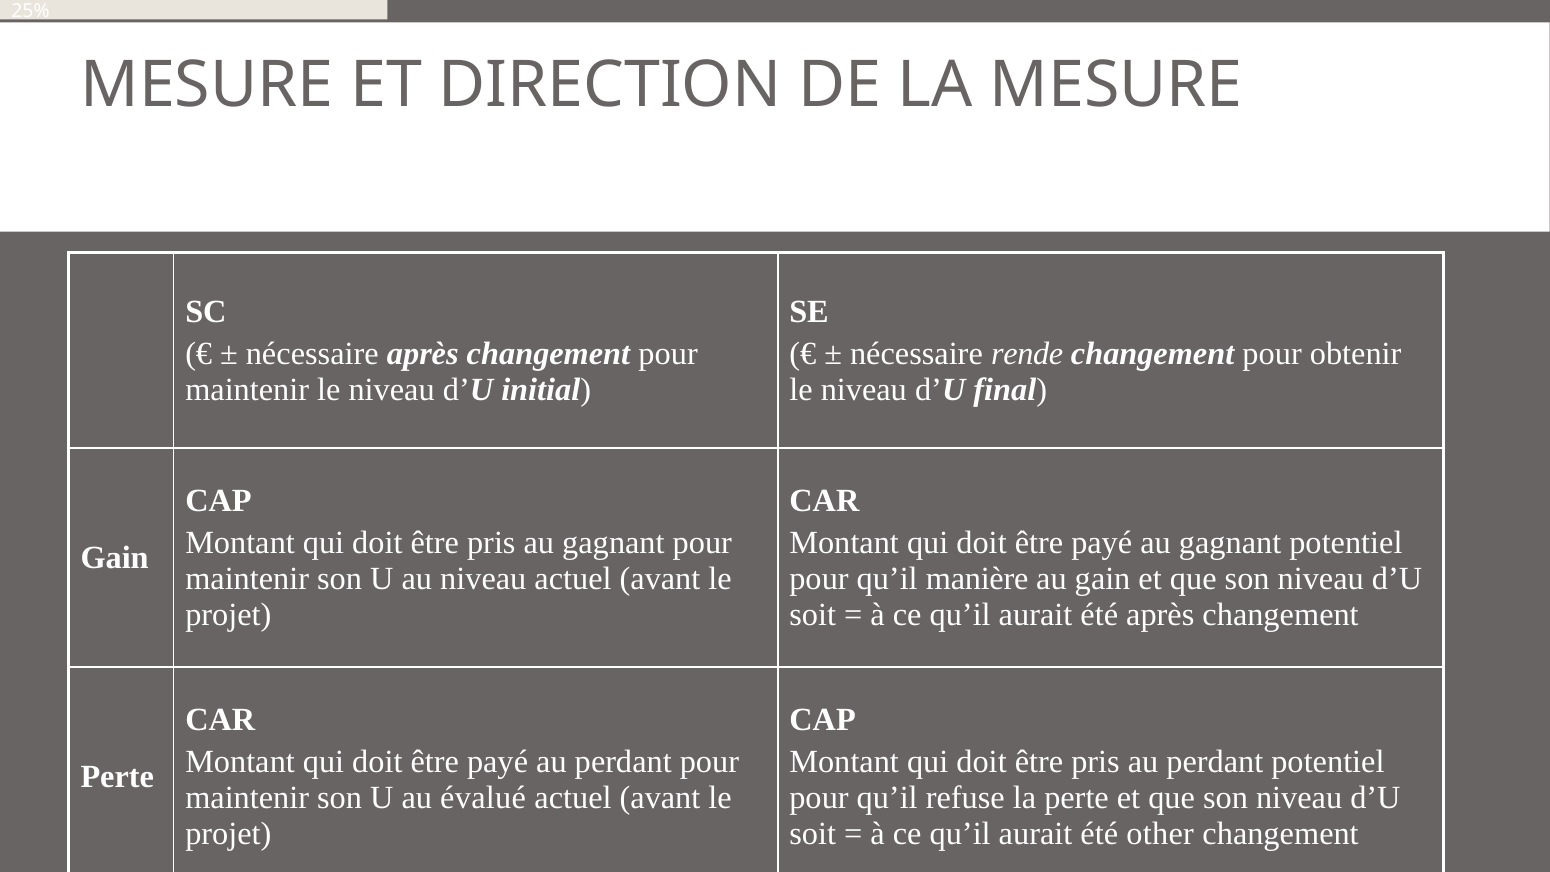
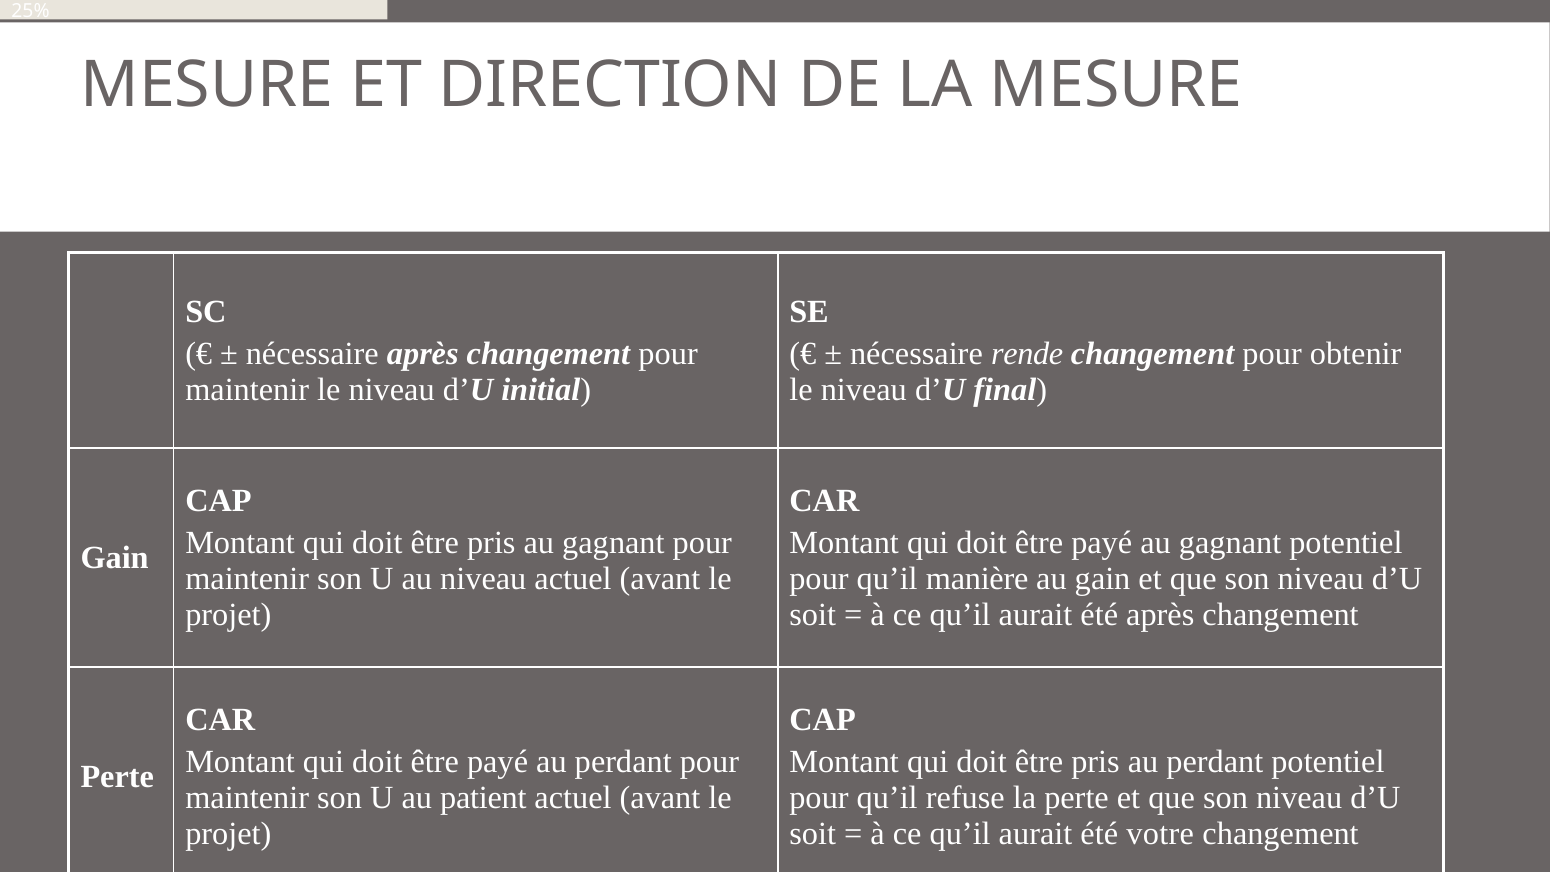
évalué: évalué -> patient
other: other -> votre
